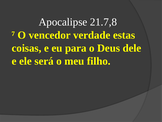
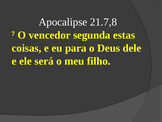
verdade: verdade -> segunda
